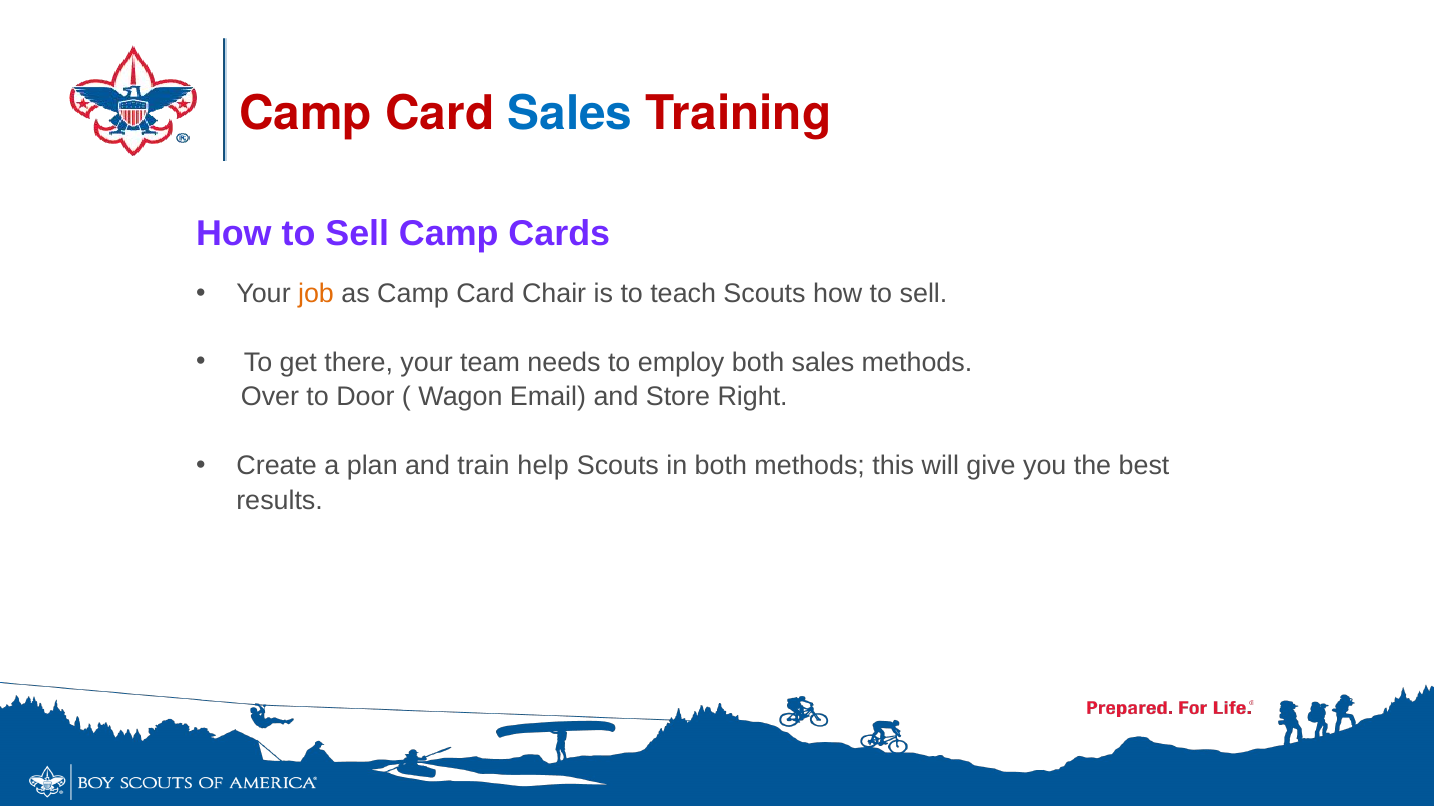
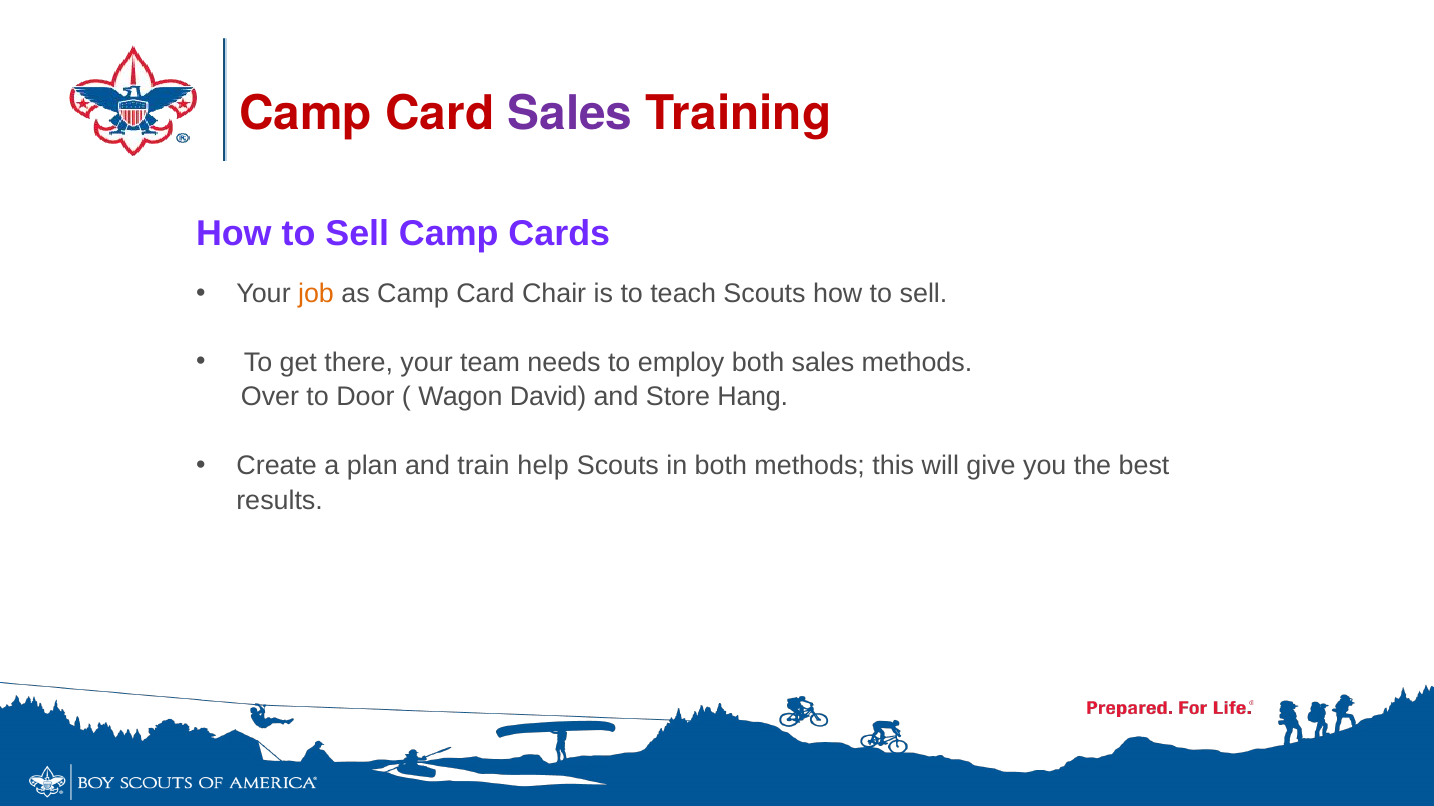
Sales at (570, 113) colour: blue -> purple
Email: Email -> David
Right: Right -> Hang
